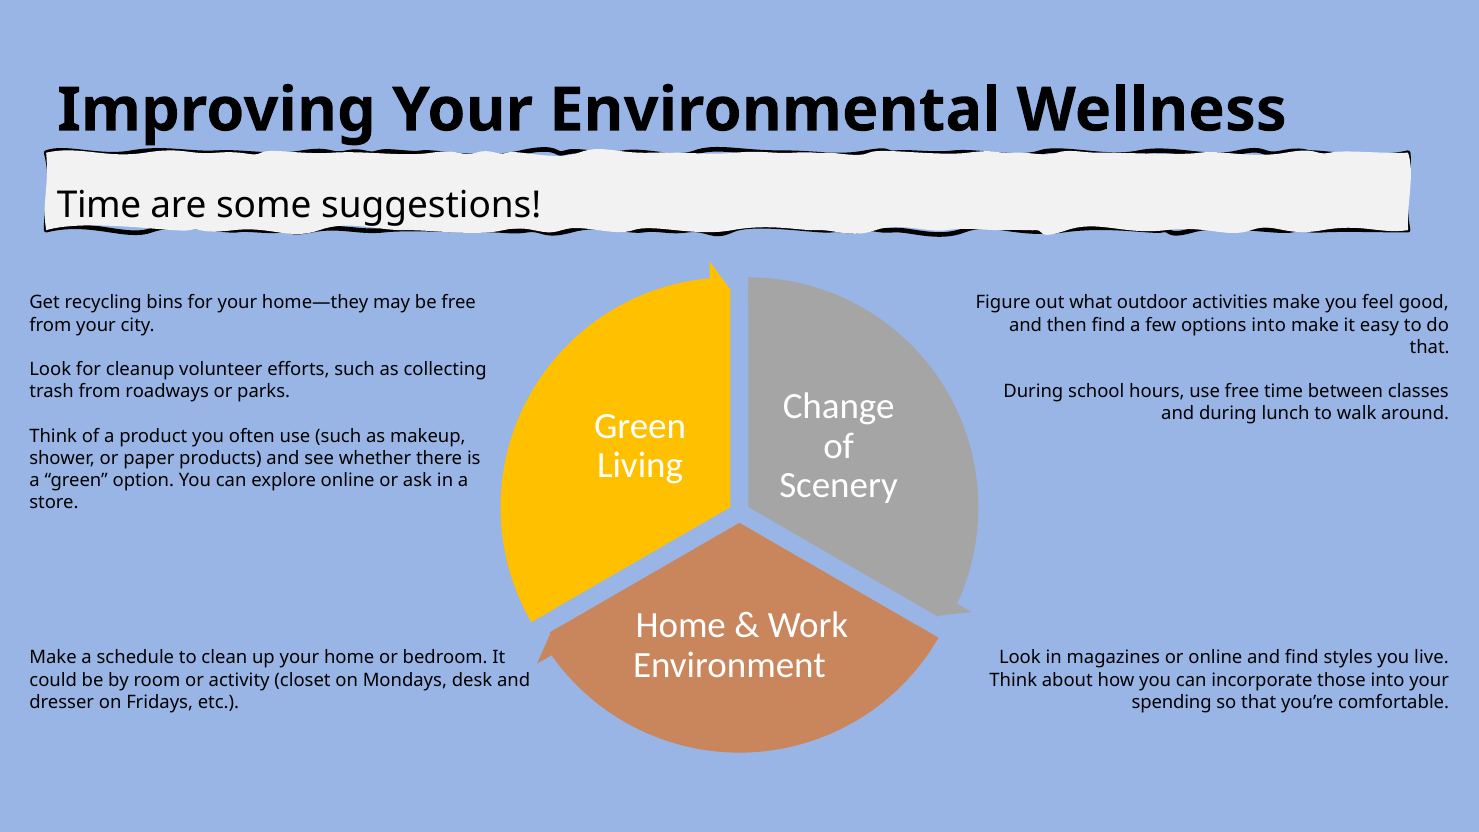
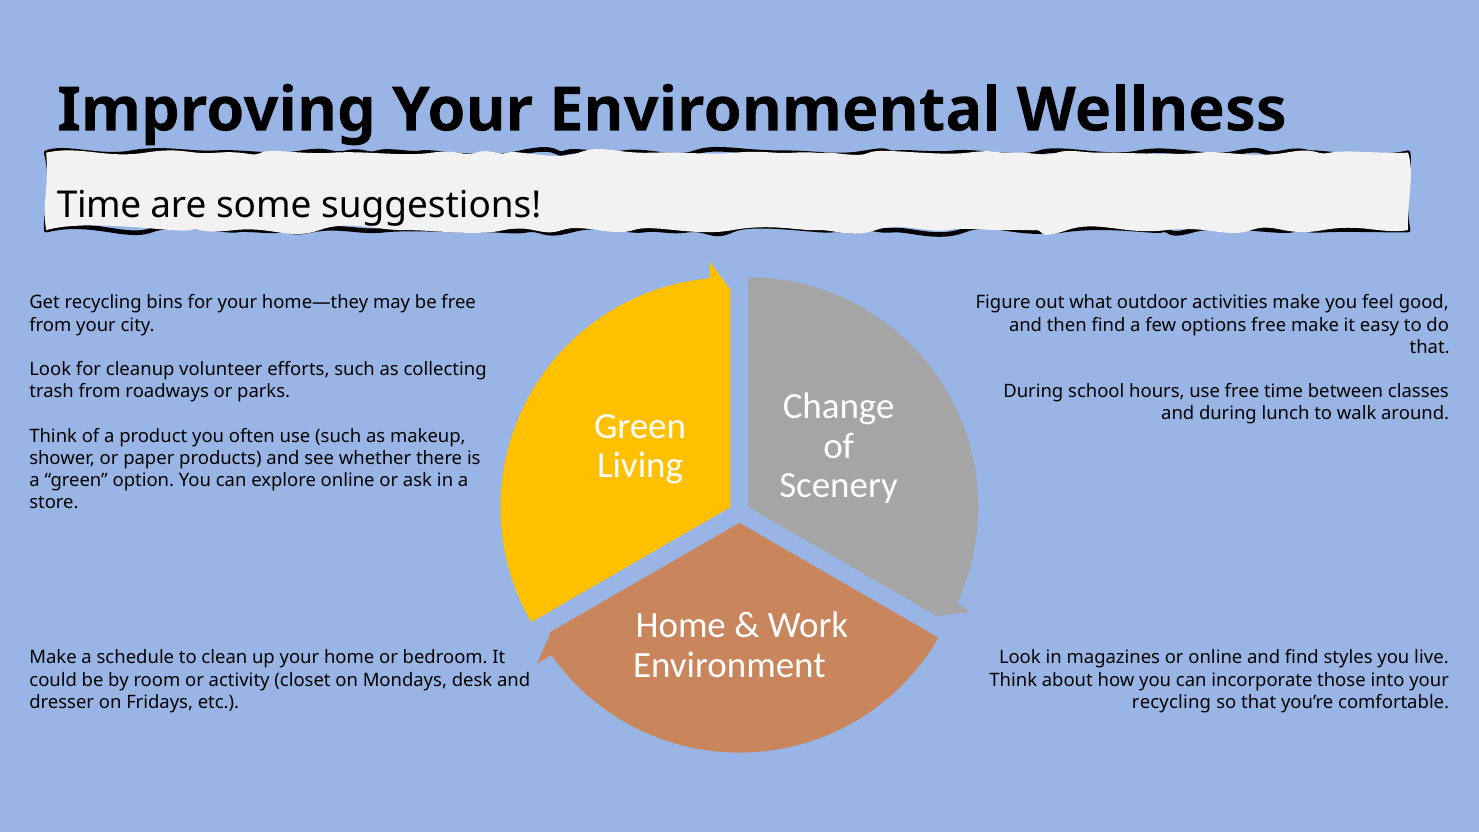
options into: into -> free
spending at (1172, 702): spending -> recycling
